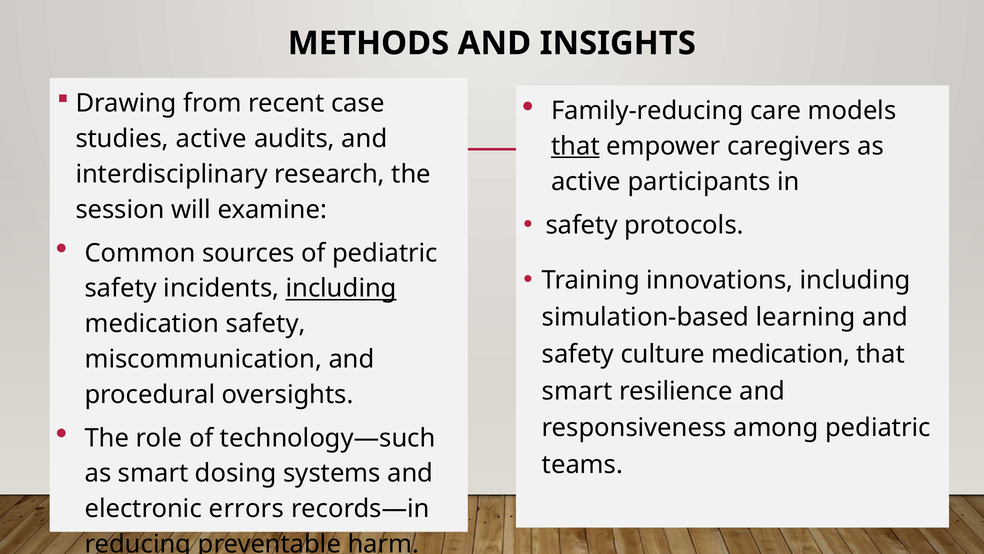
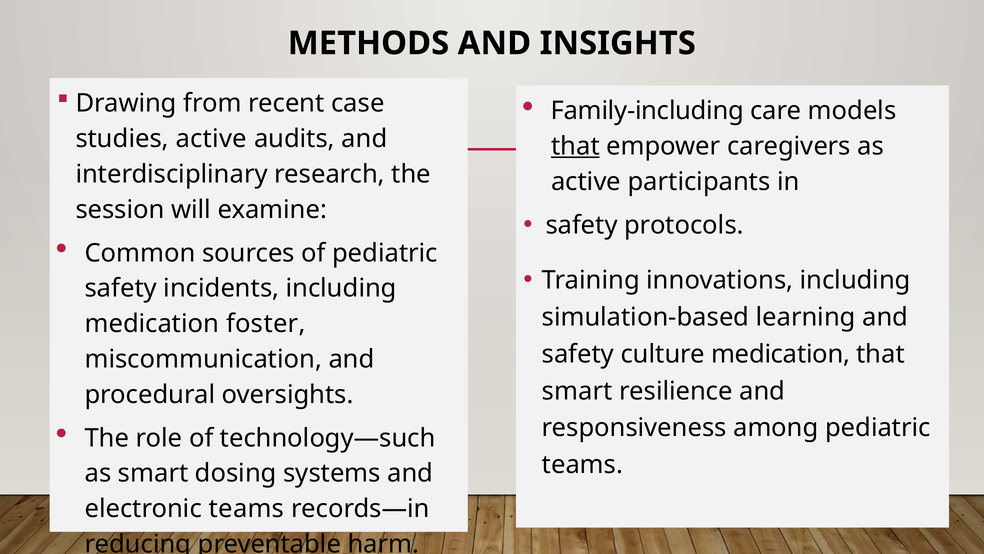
Family-reducing: Family-reducing -> Family-including
including at (341, 288) underline: present -> none
medication safety: safety -> foster
electronic errors: errors -> teams
